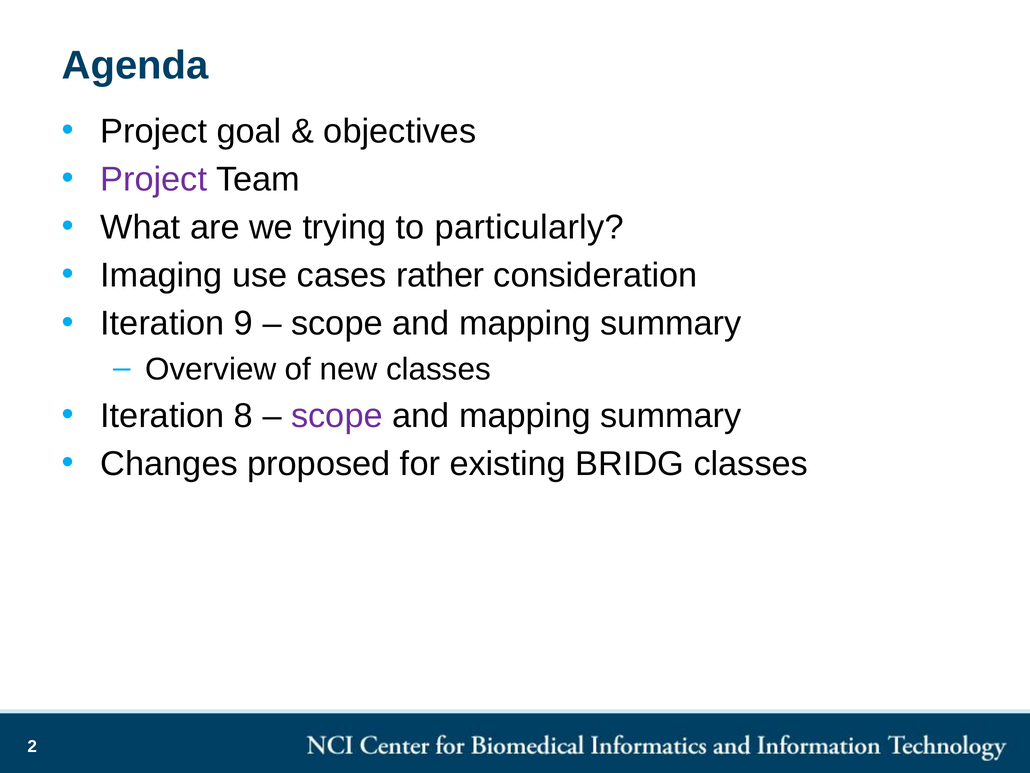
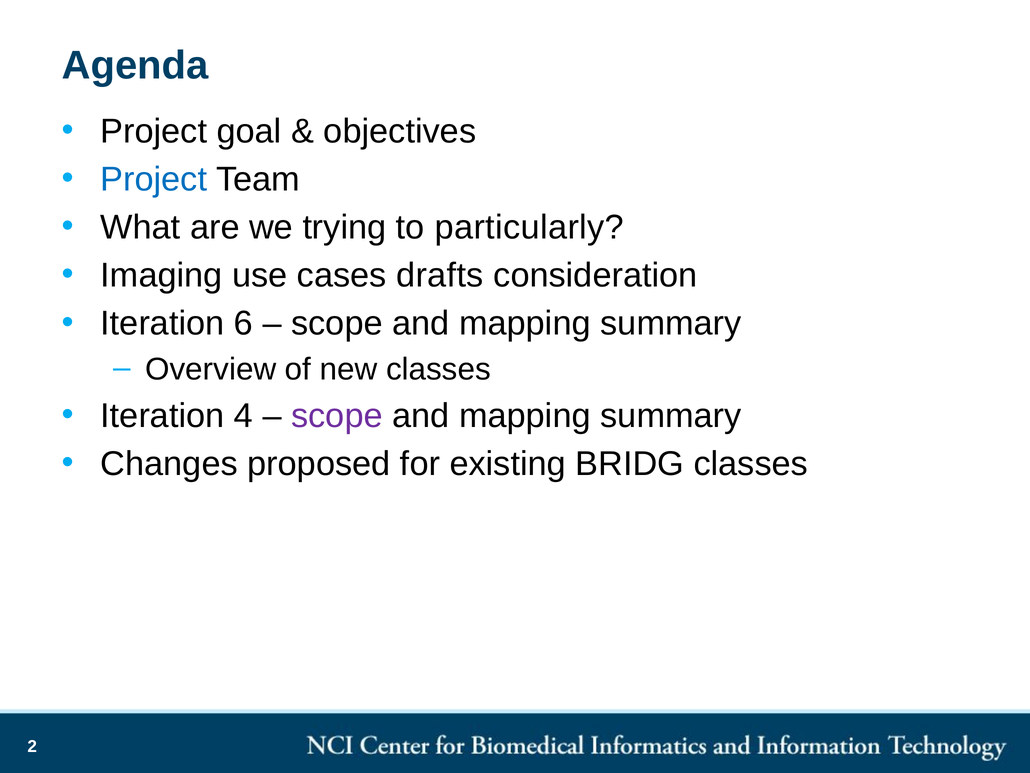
Project at (154, 179) colour: purple -> blue
rather: rather -> drafts
9: 9 -> 6
8: 8 -> 4
